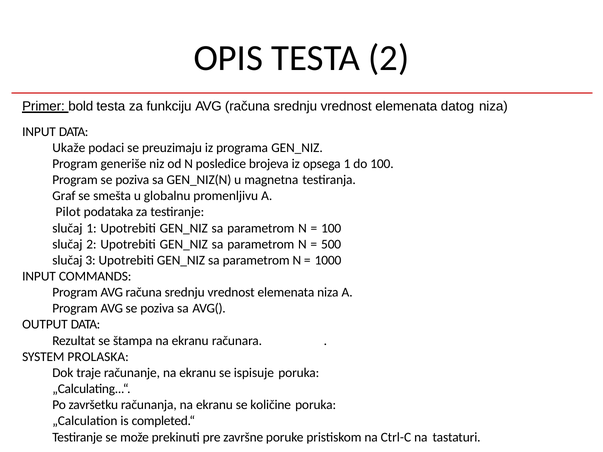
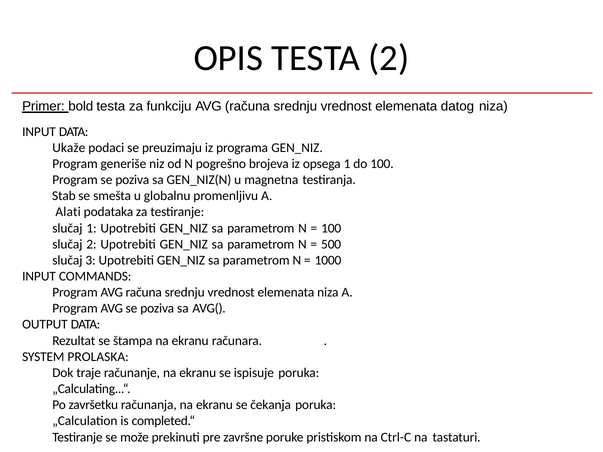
posledice: posledice -> pogrešno
Graf: Graf -> Stab
Pilot: Pilot -> Alati
količine: količine -> čekanja
